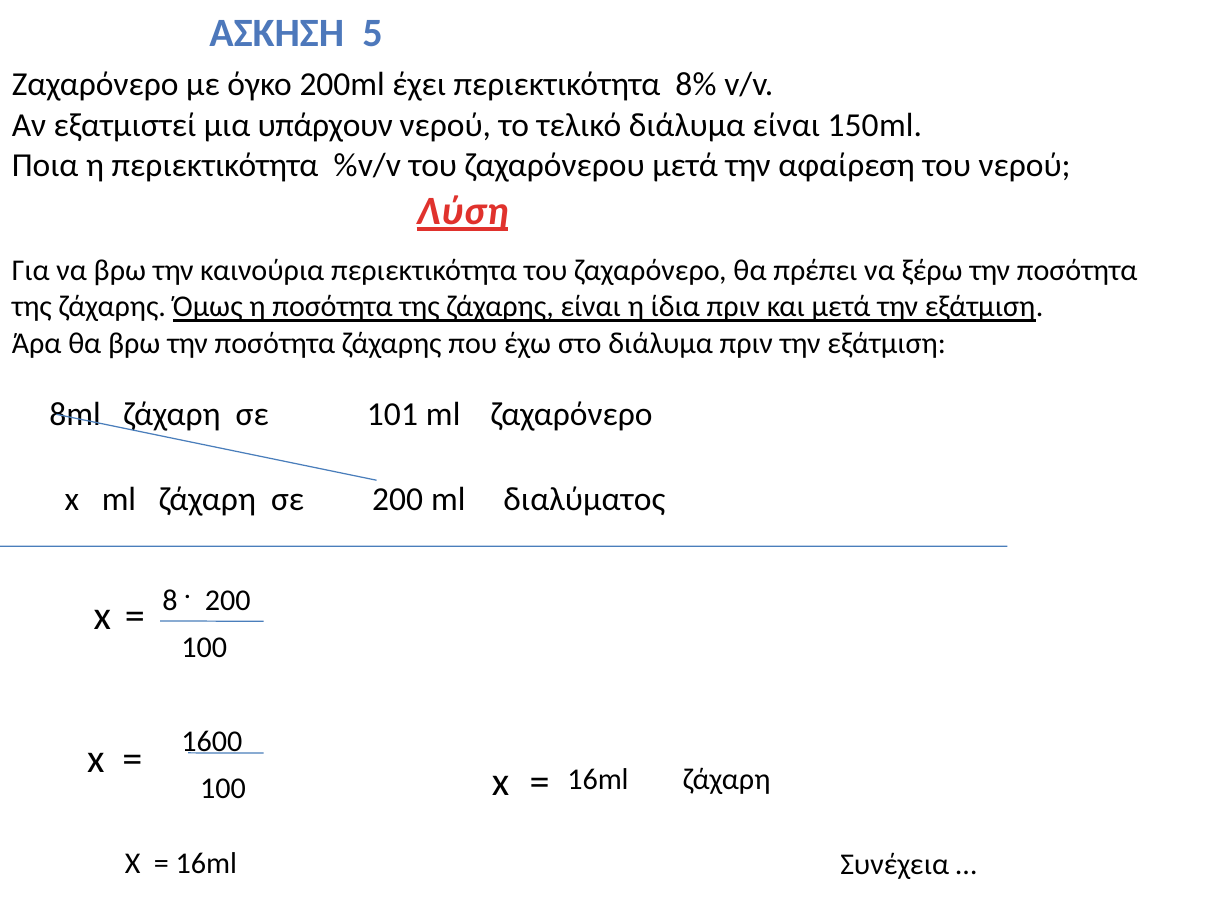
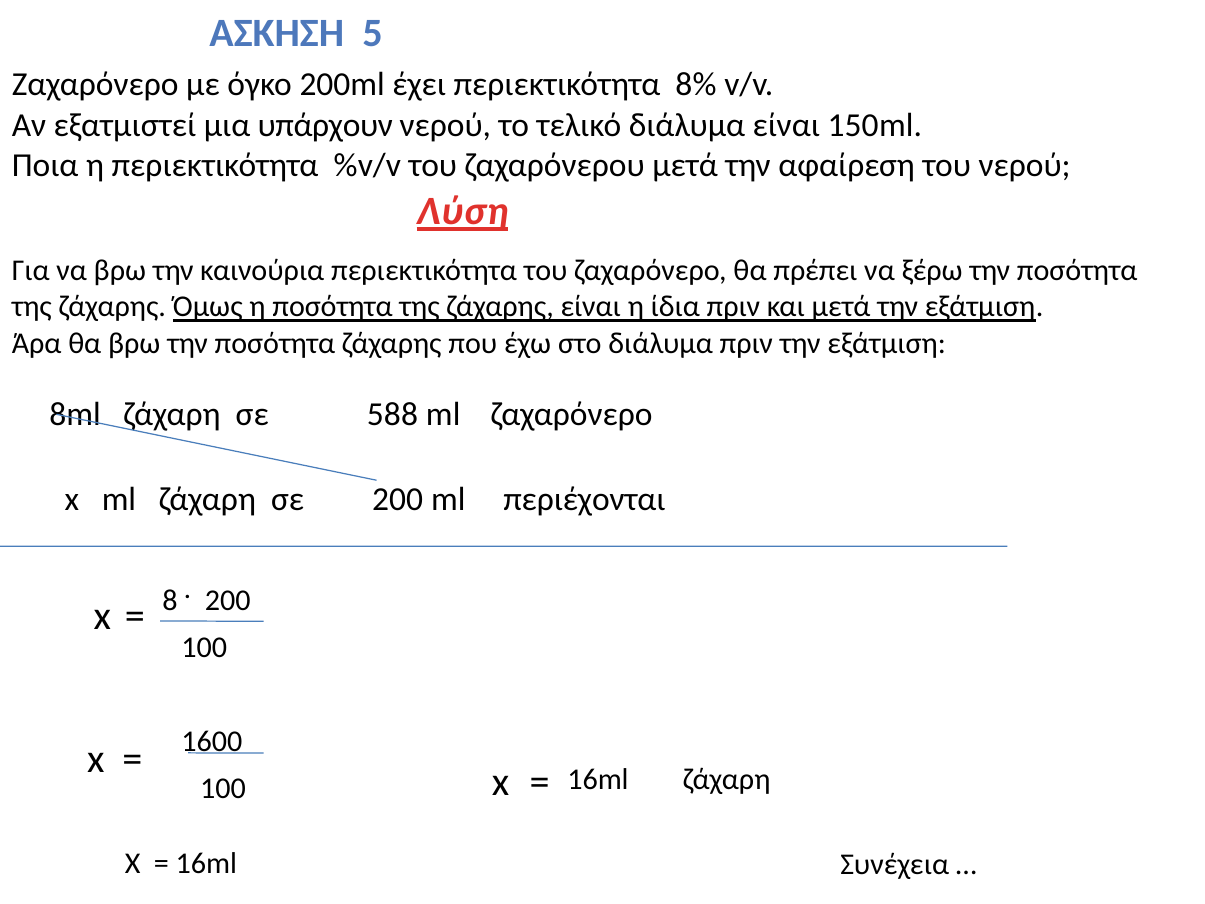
101: 101 -> 588
διαλύματος: διαλύματος -> περιέχονται
